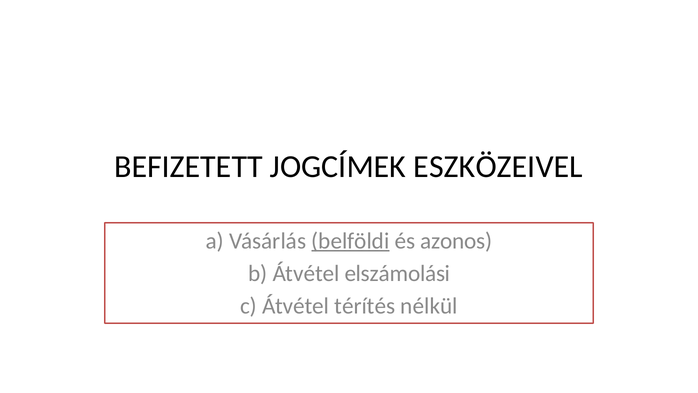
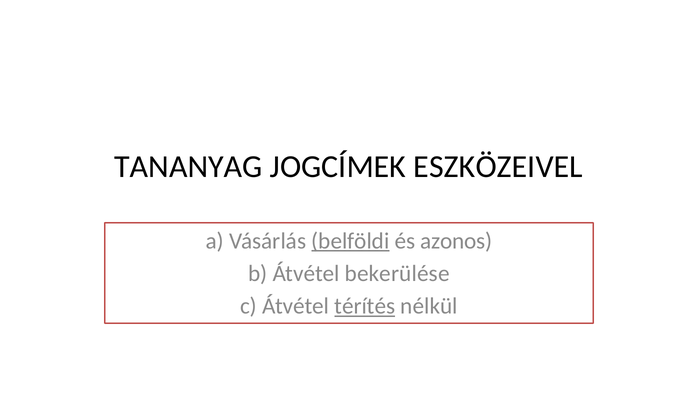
BEFIZETETT: BEFIZETETT -> TANANYAG
elszámolási: elszámolási -> bekerülése
térítés underline: none -> present
